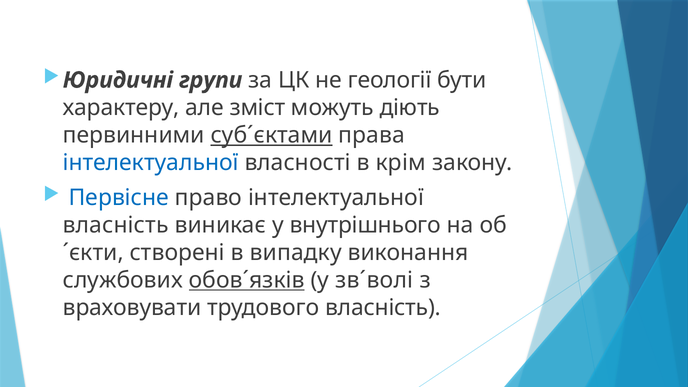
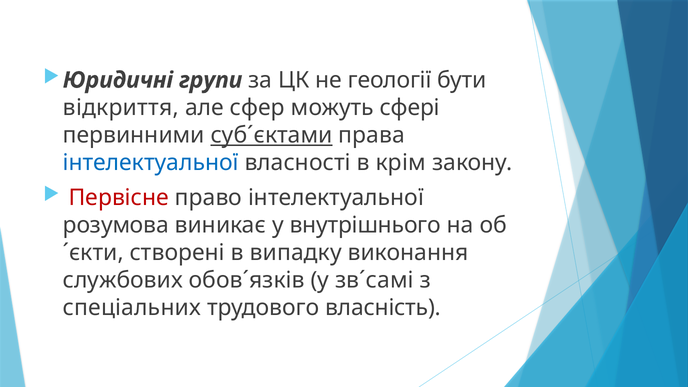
характеру: характеру -> відкриття
зміст: зміст -> сфер
діють: діють -> сфері
Первісне colour: blue -> red
власність at (116, 225): власність -> розумова
обов´язків underline: present -> none
зв´волі: зв´волі -> зв´самі
враховувати: враховувати -> спеціальних
